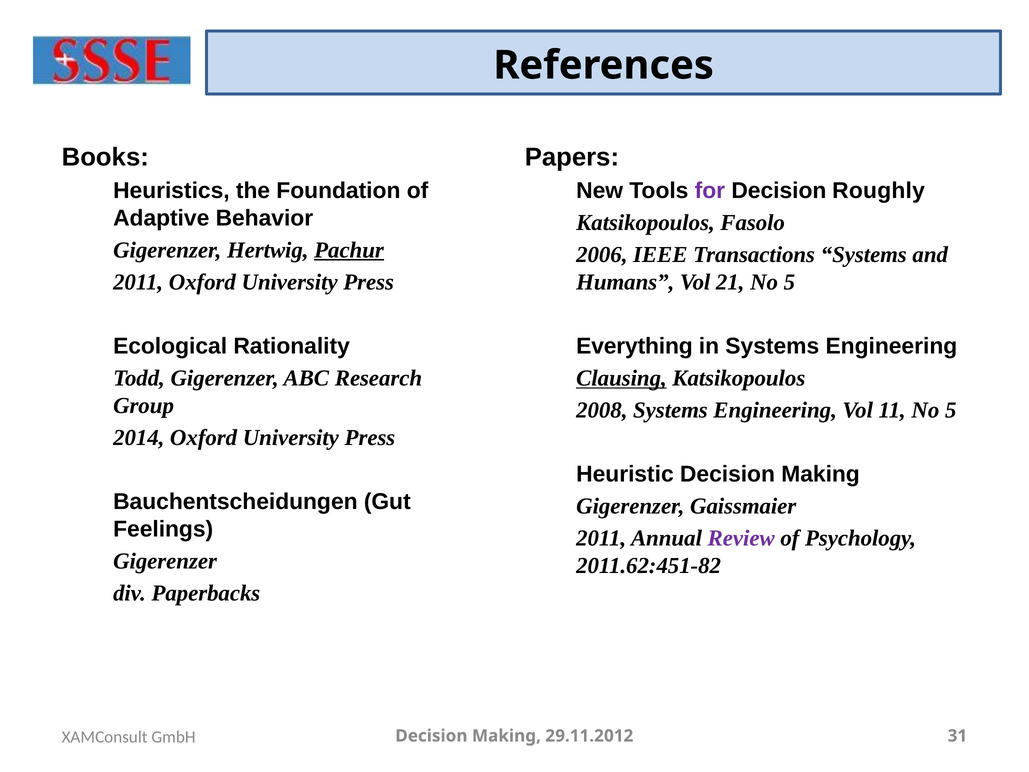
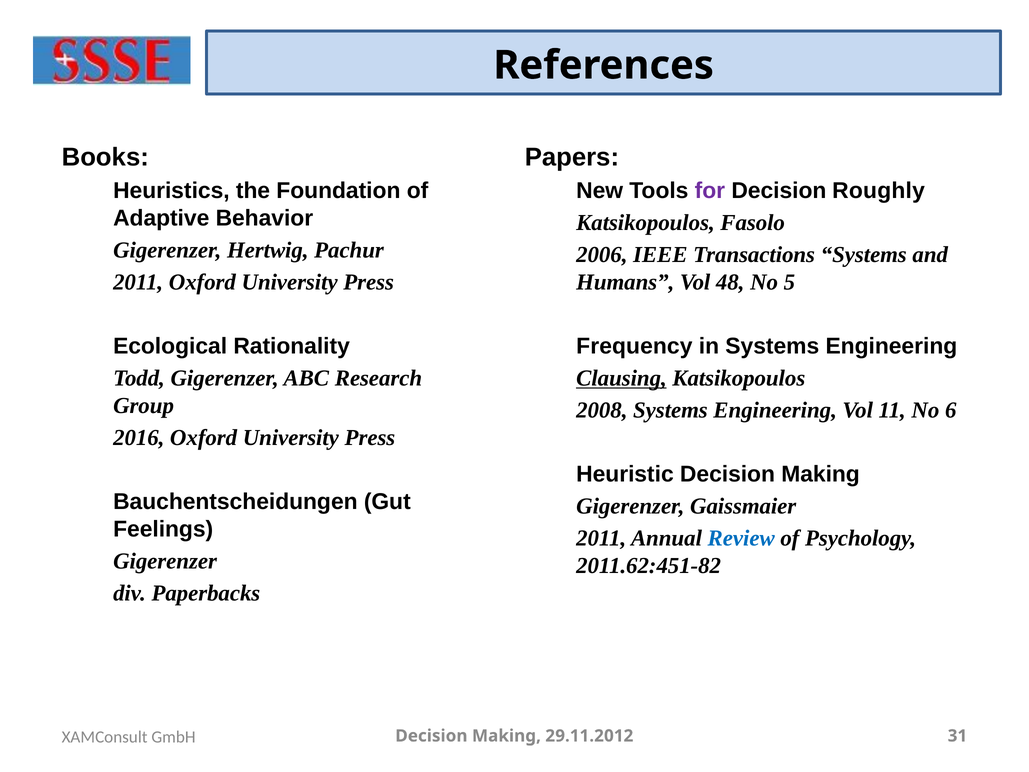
Pachur underline: present -> none
21: 21 -> 48
Everything: Everything -> Frequency
11 No 5: 5 -> 6
2014: 2014 -> 2016
Review colour: purple -> blue
